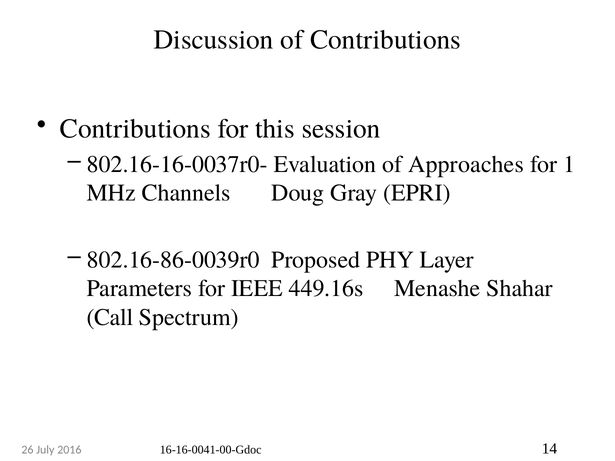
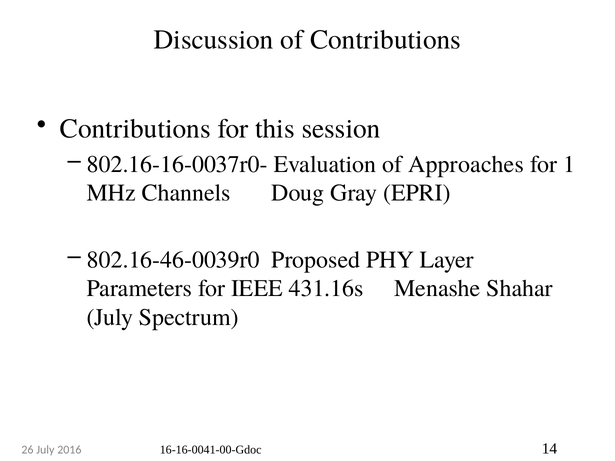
802.16-86-0039r0: 802.16-86-0039r0 -> 802.16-46-0039r0
449.16s: 449.16s -> 431.16s
Call at (110, 317): Call -> July
